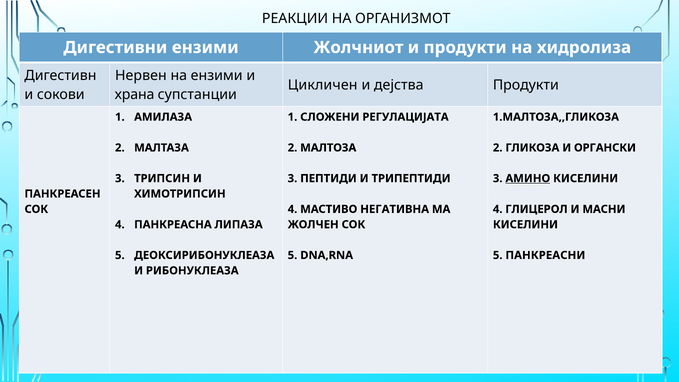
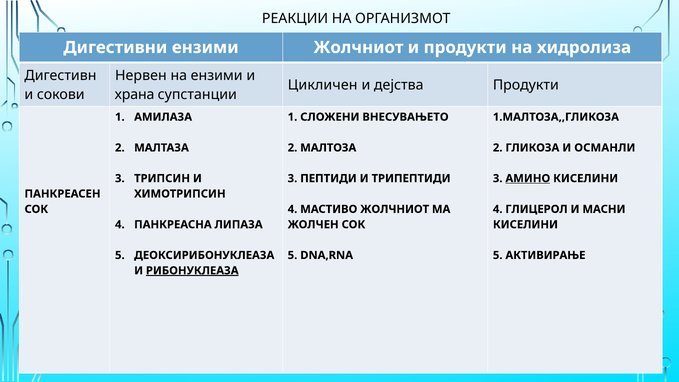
РЕГУЛАЦИЈАТА: РЕГУЛАЦИЈАТА -> ВНЕСУВАЊЕТО
ОРГАНСКИ: ОРГАНСКИ -> ОСМАНЛИ
МАСТИВО НЕГАТИВНА: НЕГАТИВНА -> ЖОЛЧНИОТ
ПАНКРЕАСНИ: ПАНКРЕАСНИ -> АКТИВИРАЊЕ
РИБОНУКЛЕАЗА underline: none -> present
